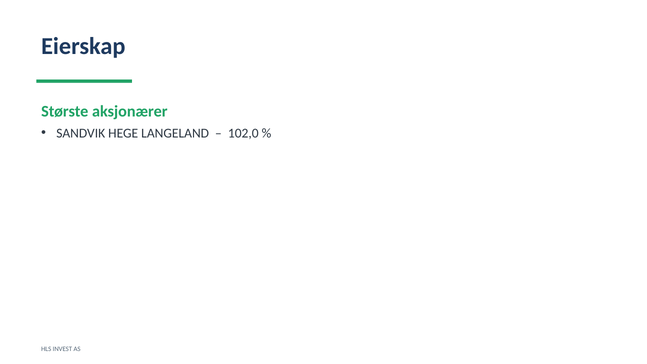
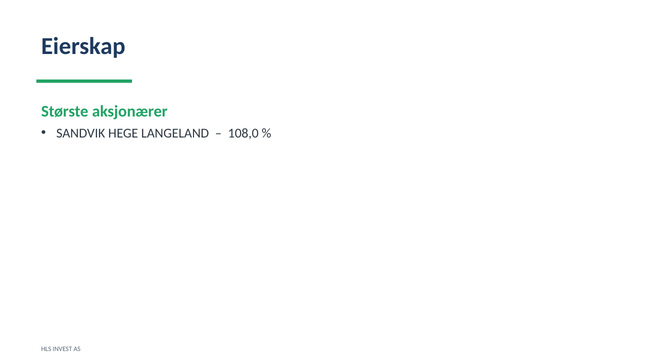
102,0: 102,0 -> 108,0
